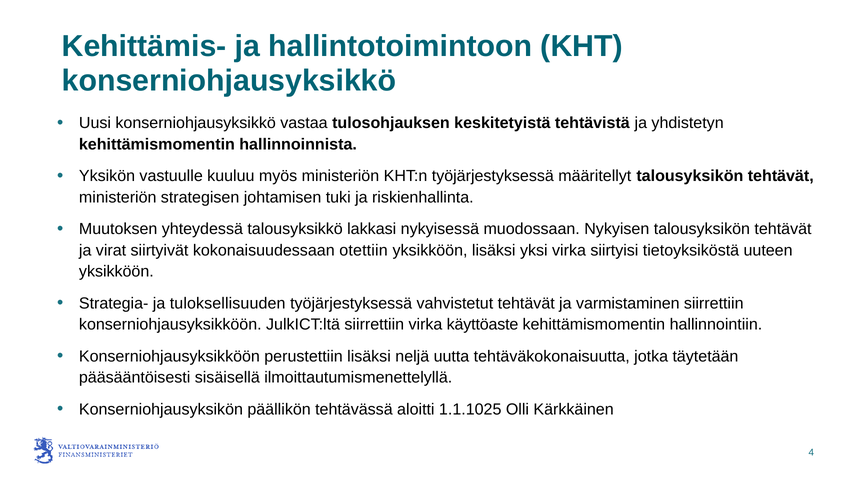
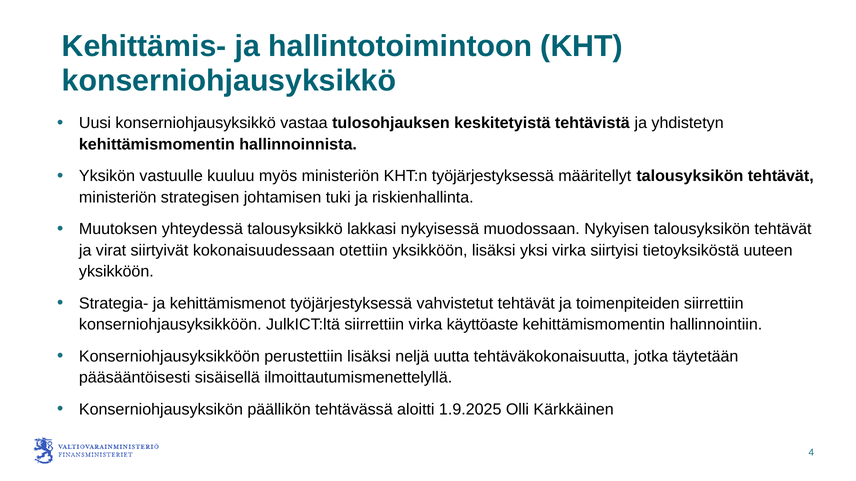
tuloksellisuuden: tuloksellisuuden -> kehittämismenot
varmistaminen: varmistaminen -> toimenpiteiden
1.1.1025: 1.1.1025 -> 1.9.2025
